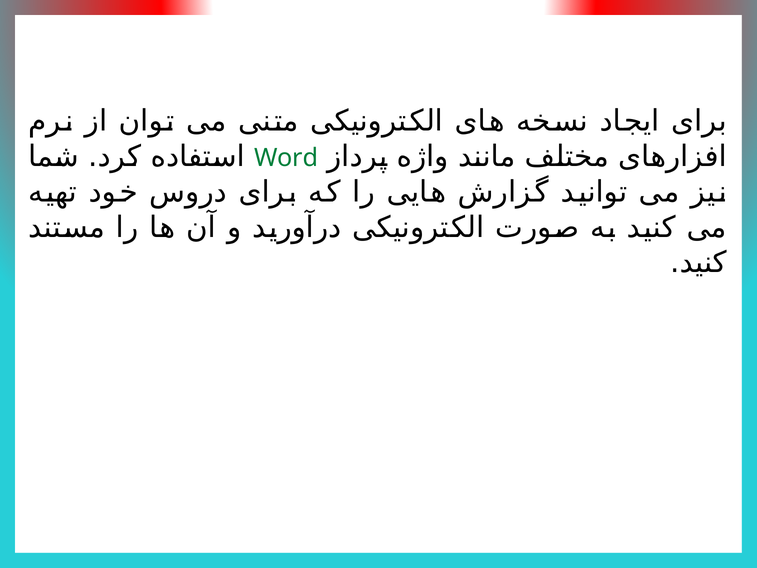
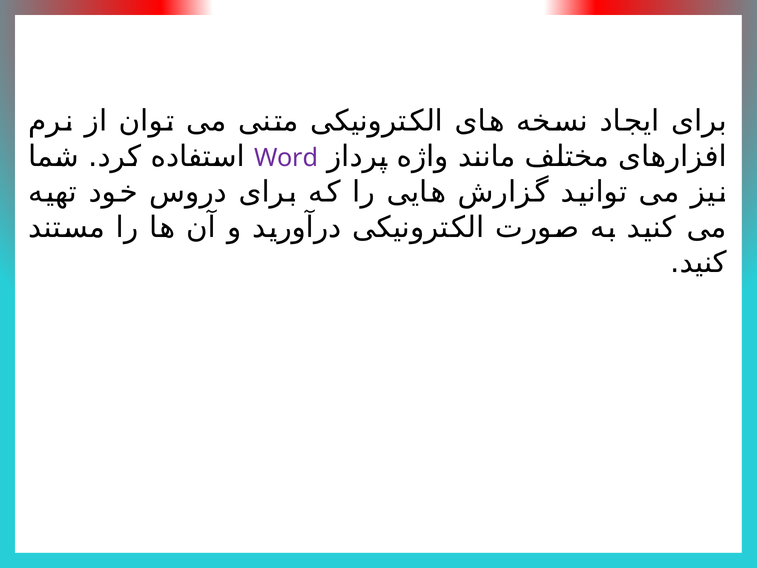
Word colour: green -> purple
